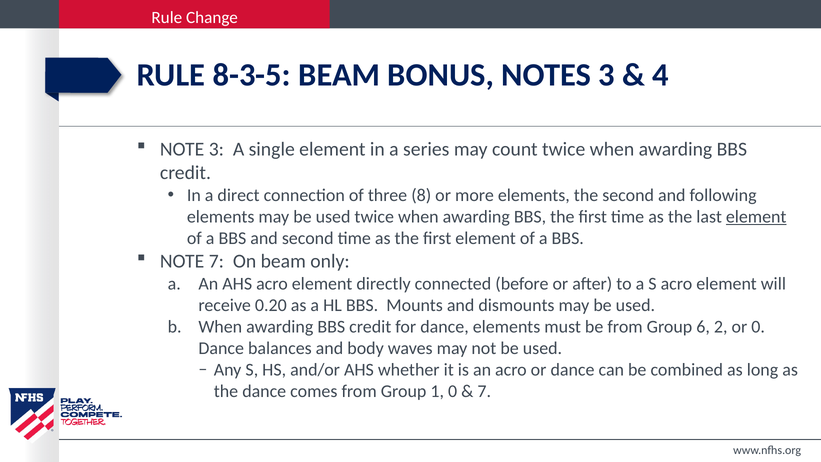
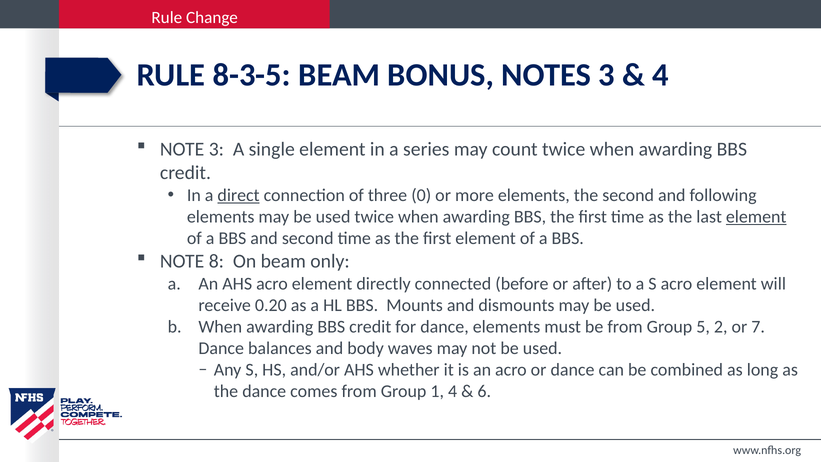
direct underline: none -> present
8: 8 -> 0
NOTE 7: 7 -> 8
6: 6 -> 5
or 0: 0 -> 7
1 0: 0 -> 4
7 at (484, 391): 7 -> 6
